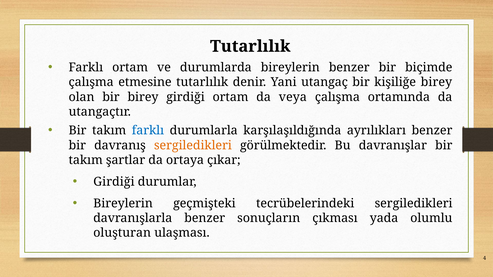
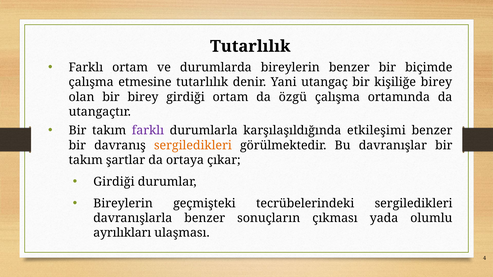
veya: veya -> özgü
farklı at (148, 131) colour: blue -> purple
ayrılıkları: ayrılıkları -> etkileşimi
oluşturan: oluşturan -> ayrılıkları
